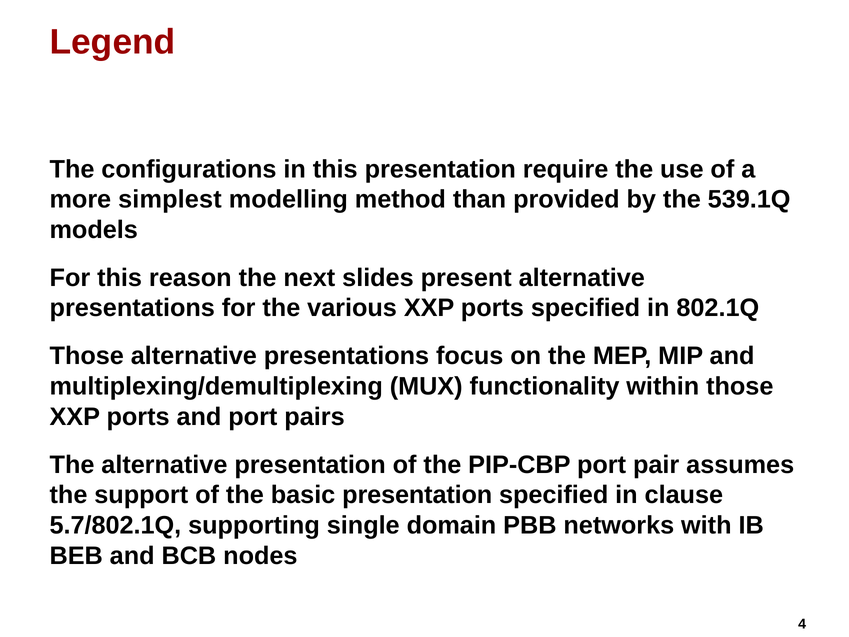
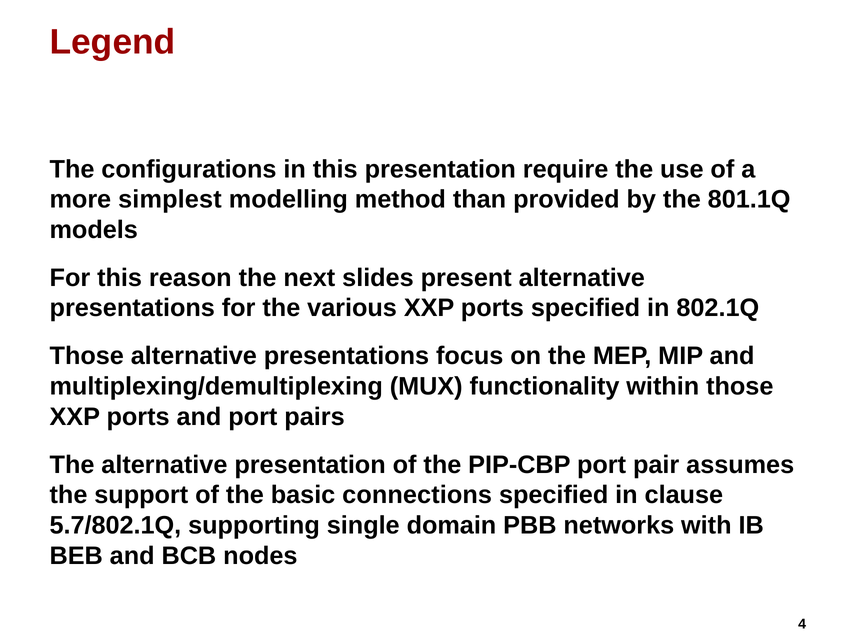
539.1Q: 539.1Q -> 801.1Q
basic presentation: presentation -> connections
